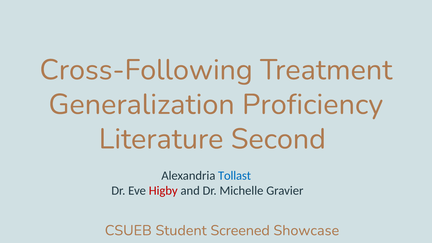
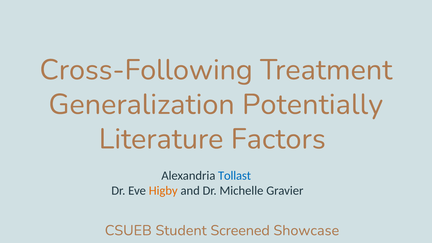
Proficiency: Proficiency -> Potentially
Second: Second -> Factors
Higby colour: red -> orange
